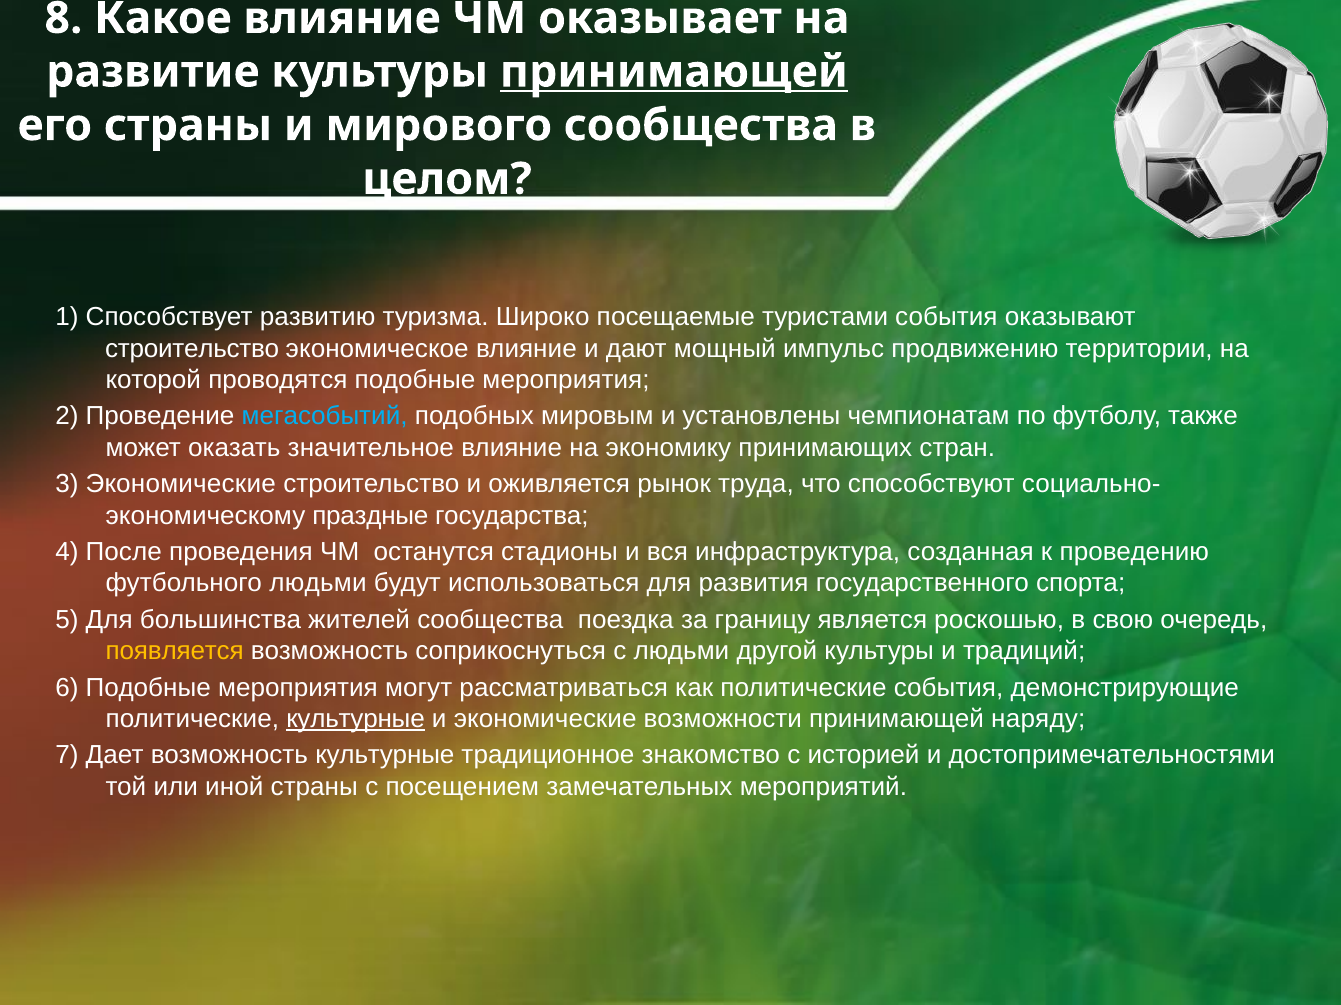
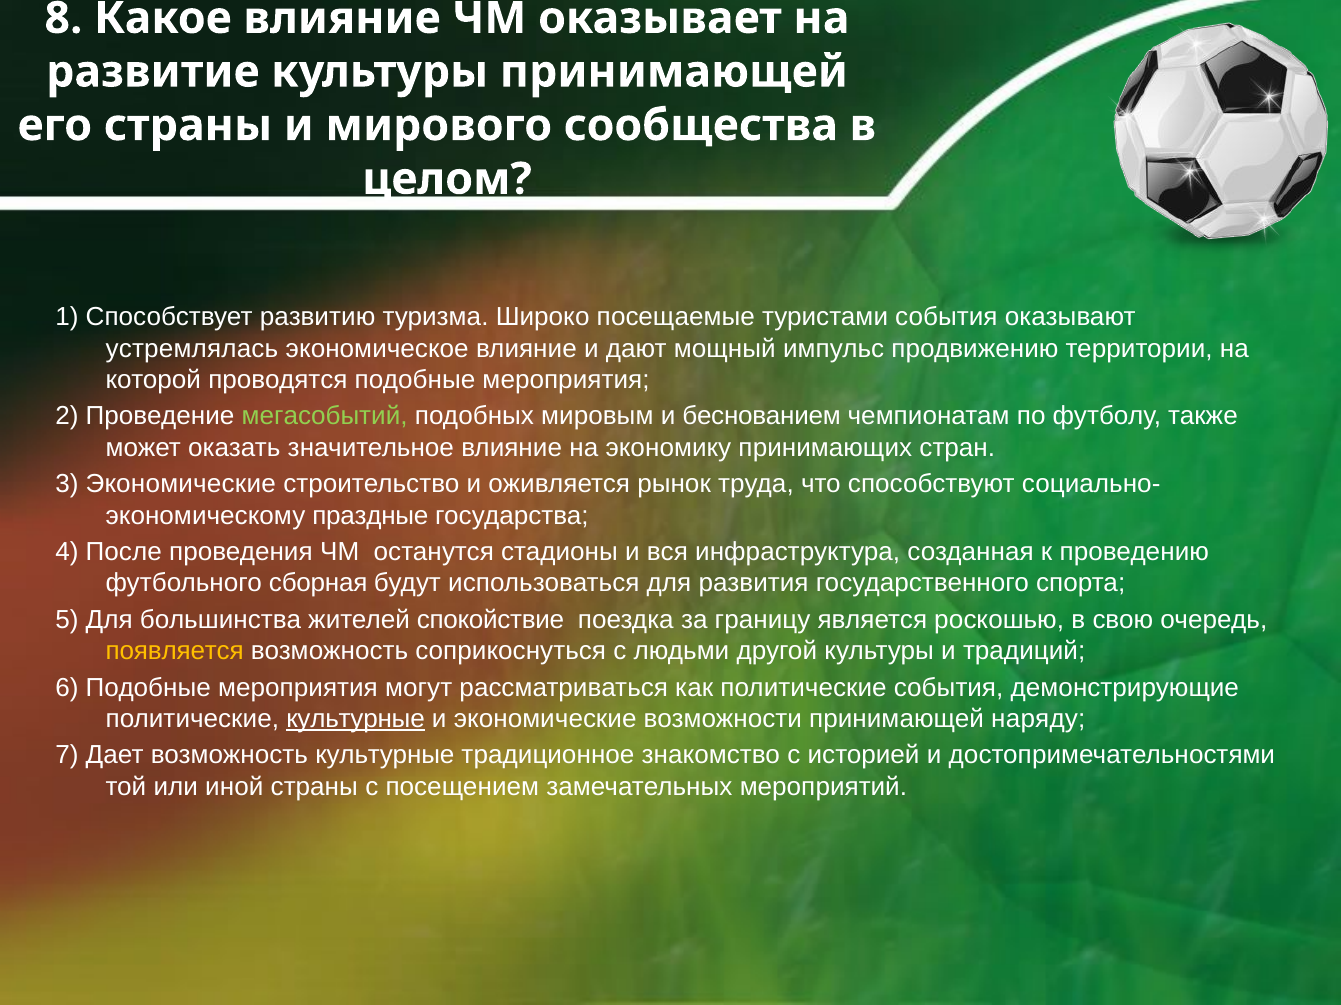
принимающей at (674, 72) underline: present -> none
строительство at (192, 349): строительство -> устремлялась
мегасобытий colour: light blue -> light green
установлены: установлены -> беснованием
футбольного людьми: людьми -> сборная
жителей сообщества: сообщества -> спокойствие
